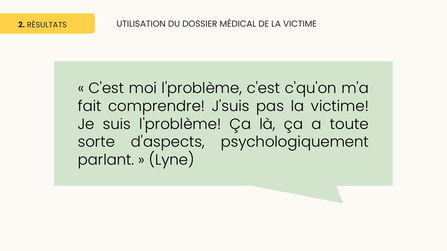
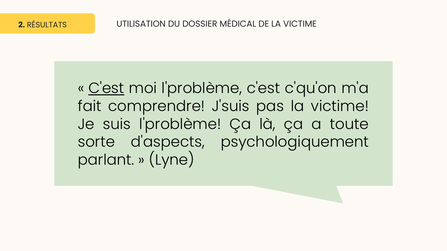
C'est at (106, 89) underline: none -> present
